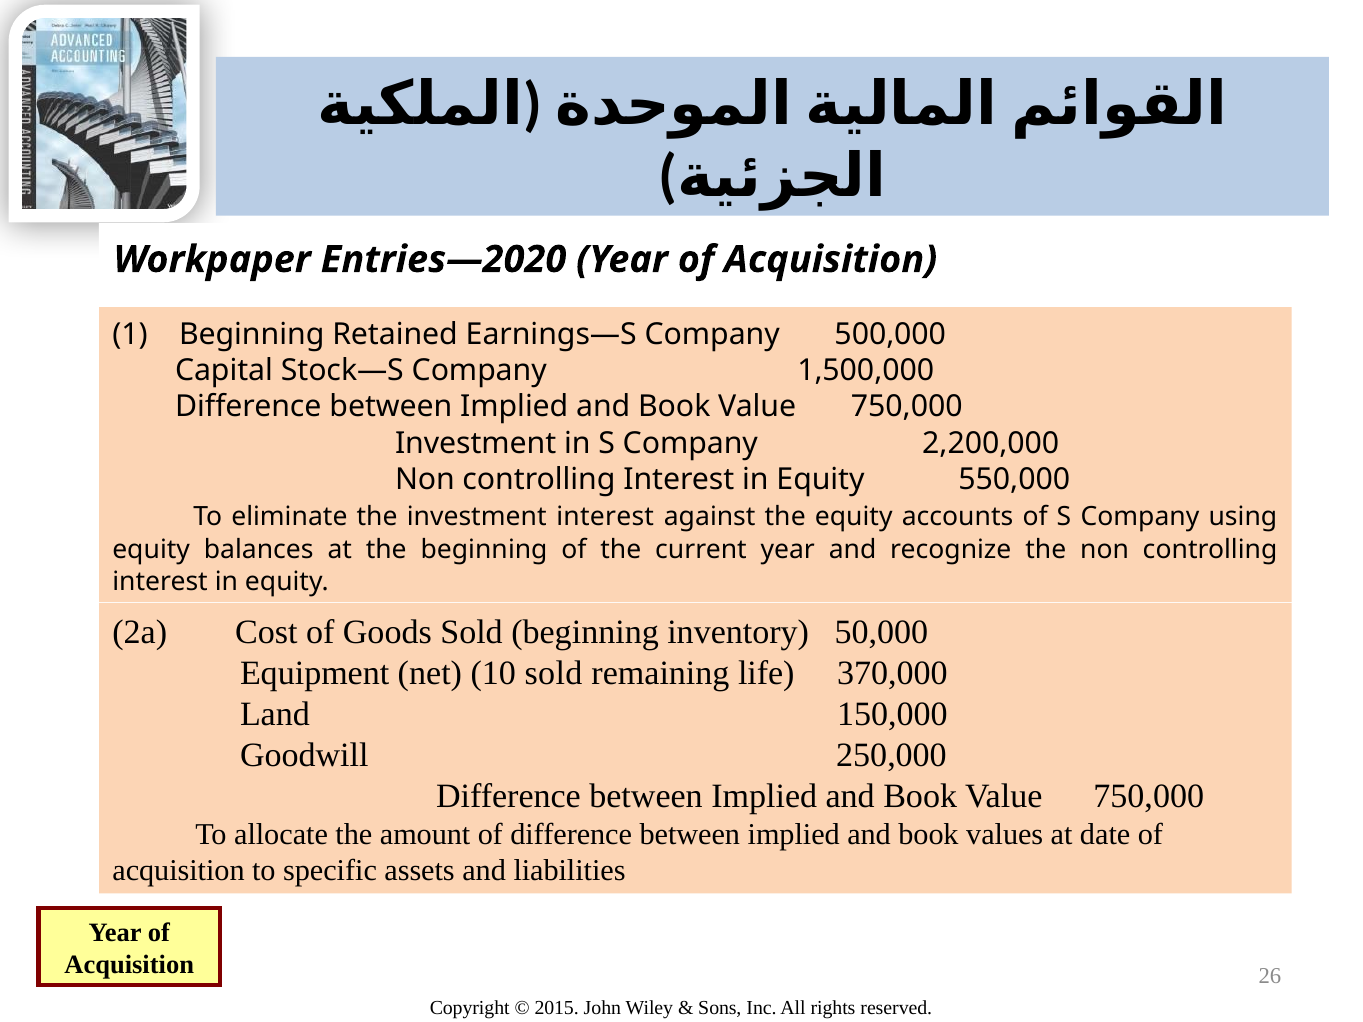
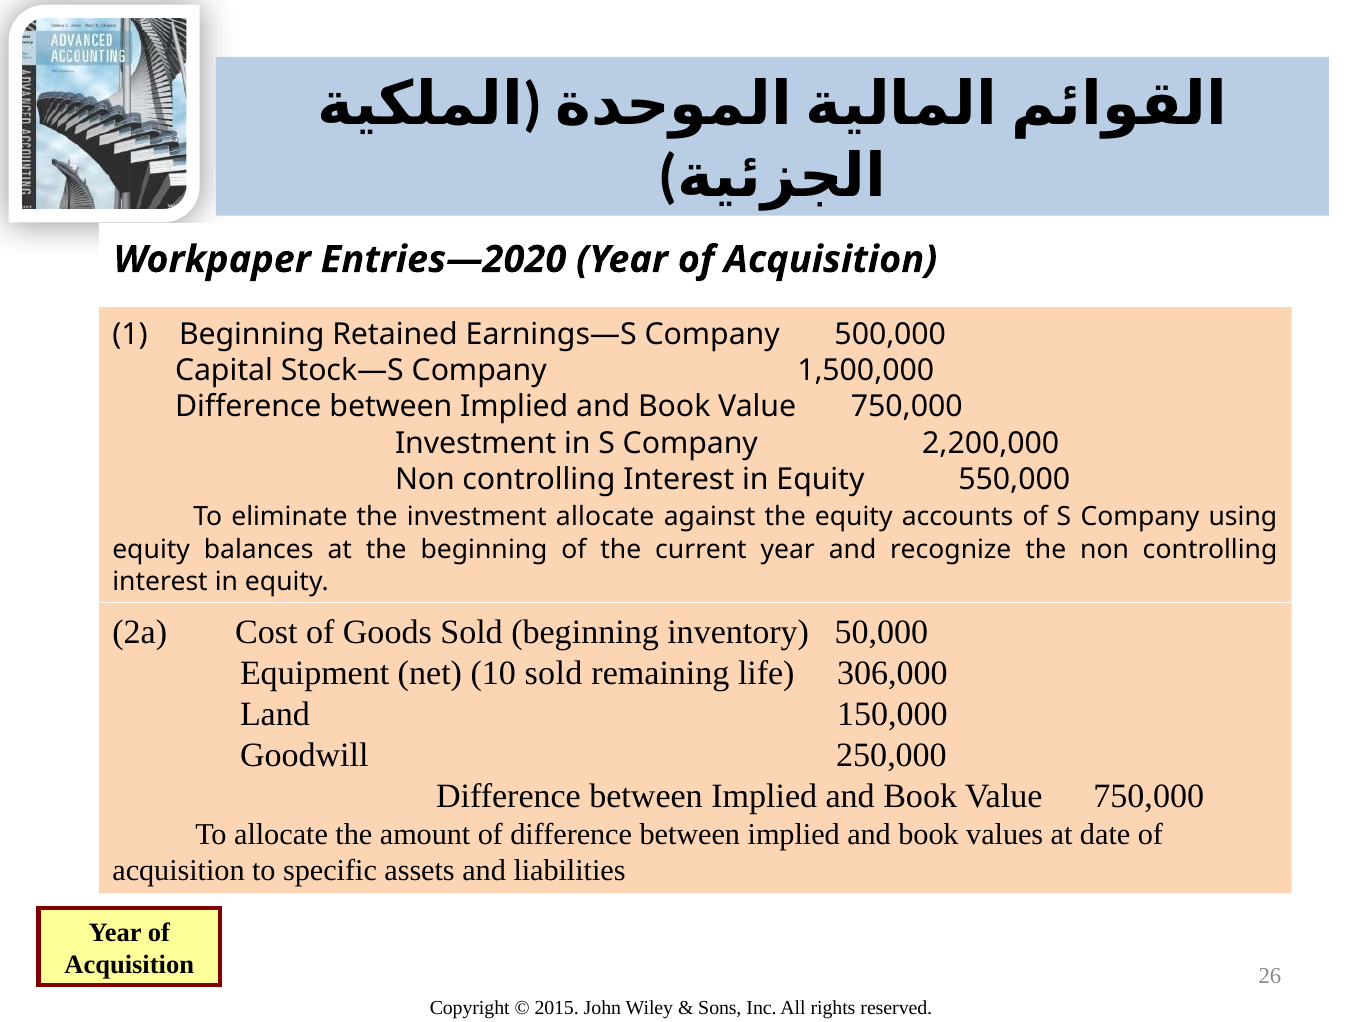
investment interest: interest -> allocate
370,000: 370,000 -> 306,000
